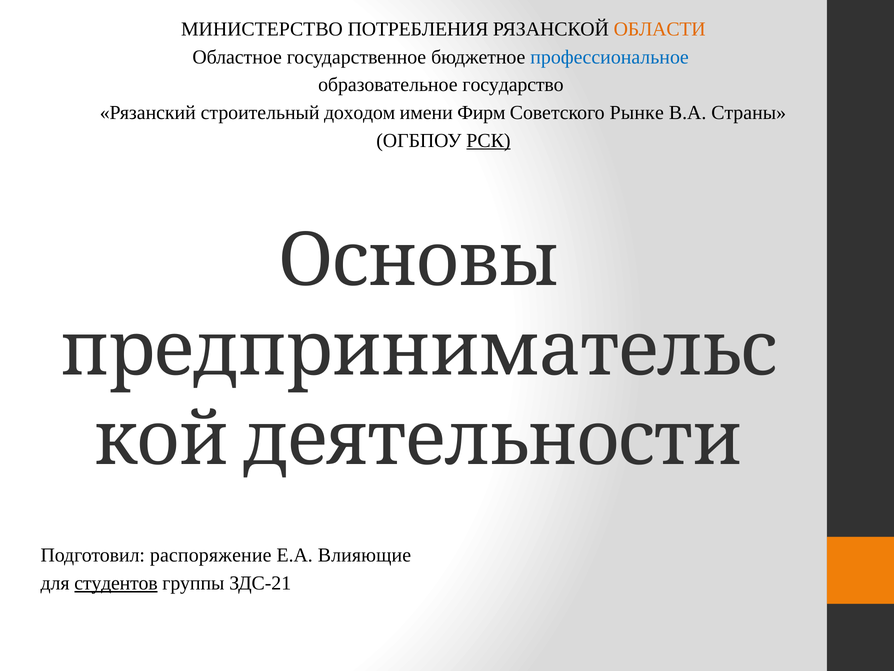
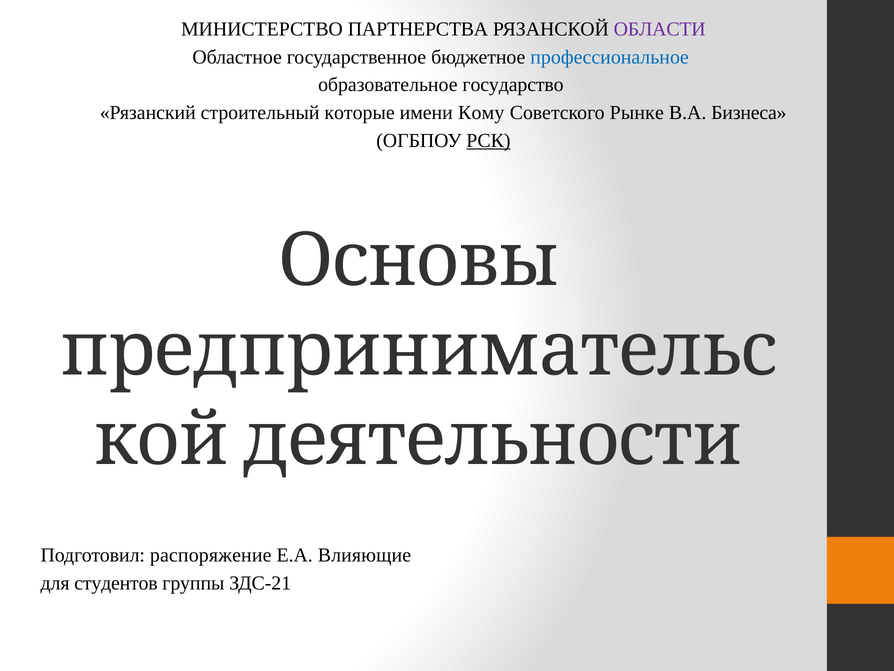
ПОТРЕБЛЕНИЯ: ПОТРЕБЛЕНИЯ -> ПАРТНЕРСТВА
ОБЛАСТИ colour: orange -> purple
доходом: доходом -> которые
Фирм: Фирм -> Кому
Страны: Страны -> Бизнеса
студентов underline: present -> none
